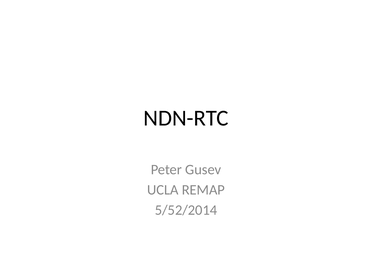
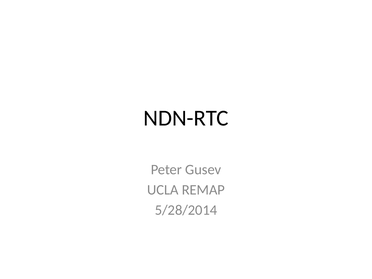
5/52/2014: 5/52/2014 -> 5/28/2014
